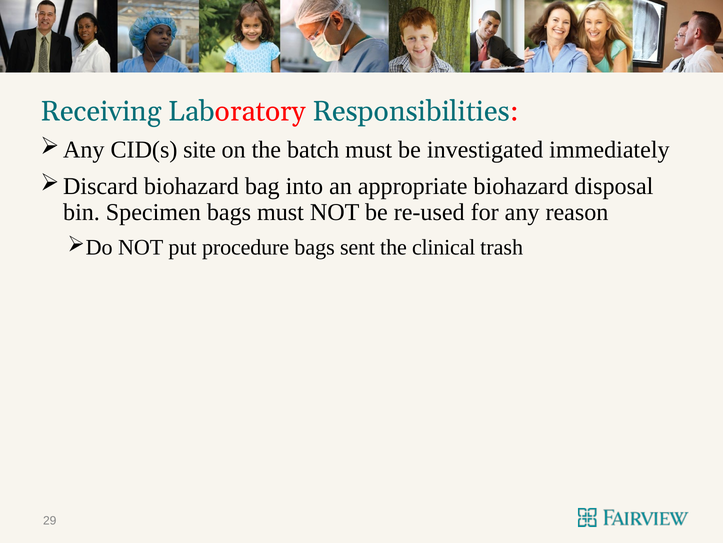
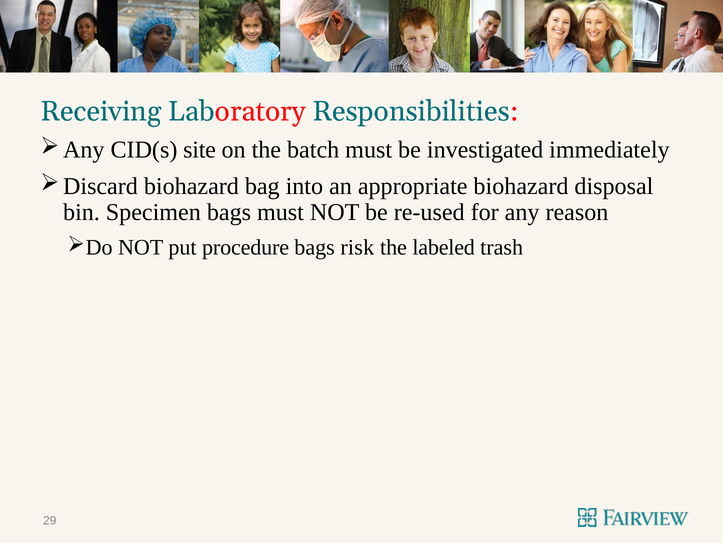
sent: sent -> risk
clinical: clinical -> labeled
